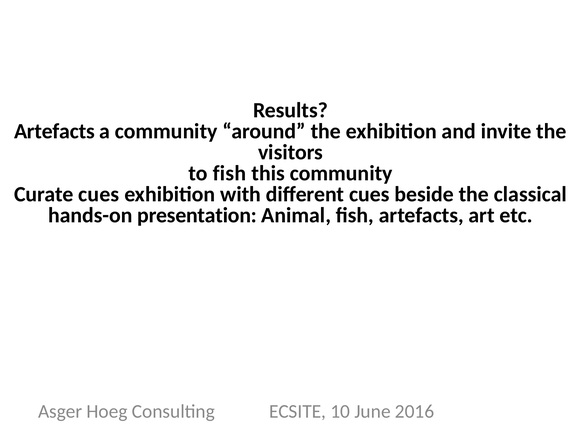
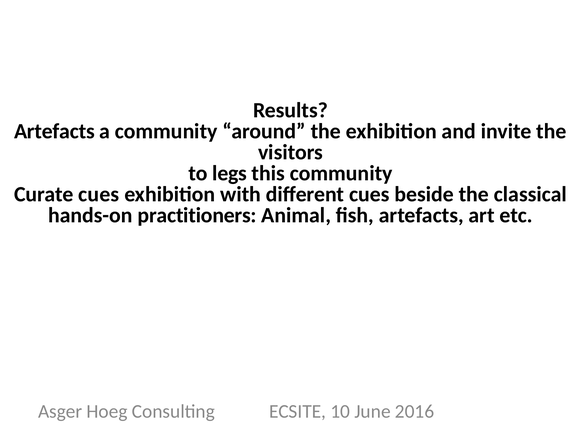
to fish: fish -> legs
presentation: presentation -> practitioners
